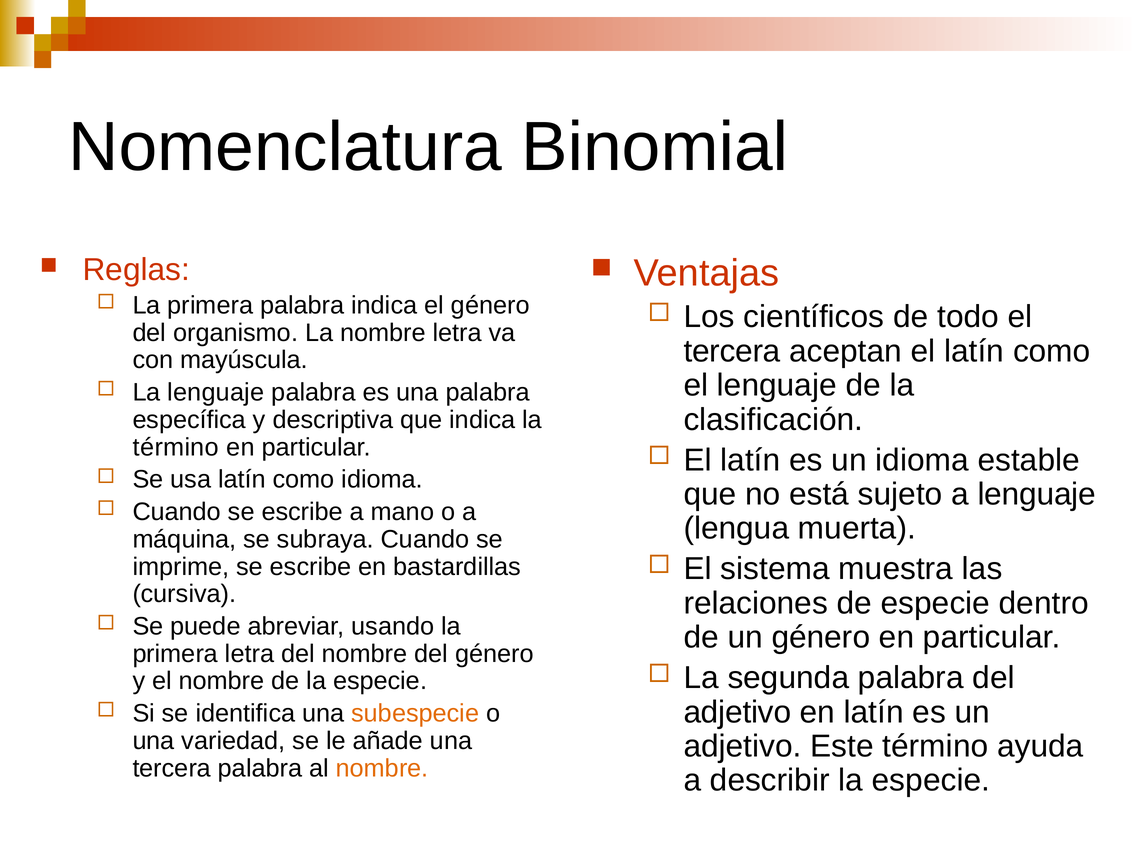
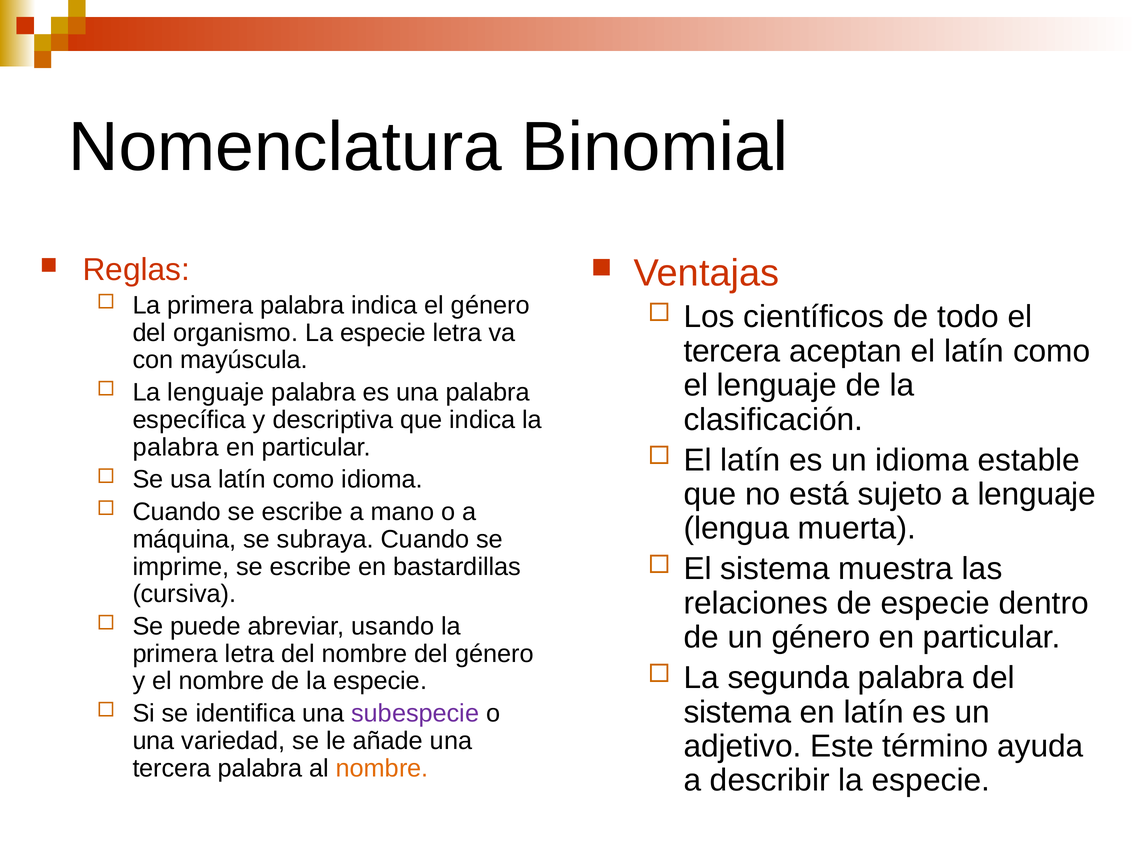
organismo La nombre: nombre -> especie
término at (176, 447): término -> palabra
adjetivo at (737, 712): adjetivo -> sistema
subespecie colour: orange -> purple
